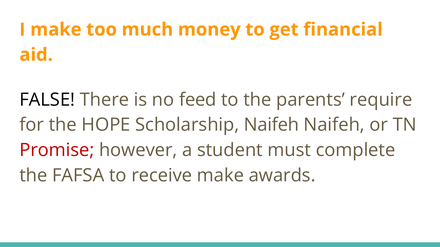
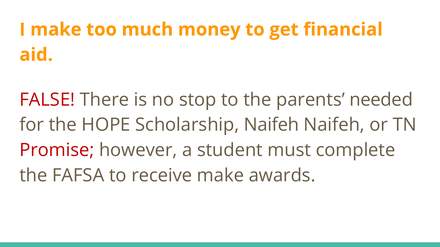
FALSE colour: black -> red
feed: feed -> stop
require: require -> needed
